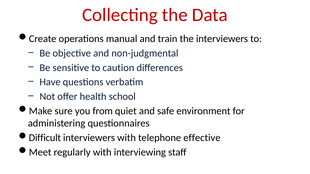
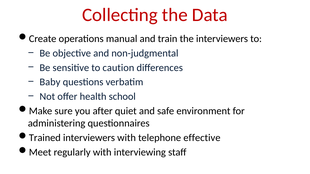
Have: Have -> Baby
from: from -> after
Difficult: Difficult -> Trained
